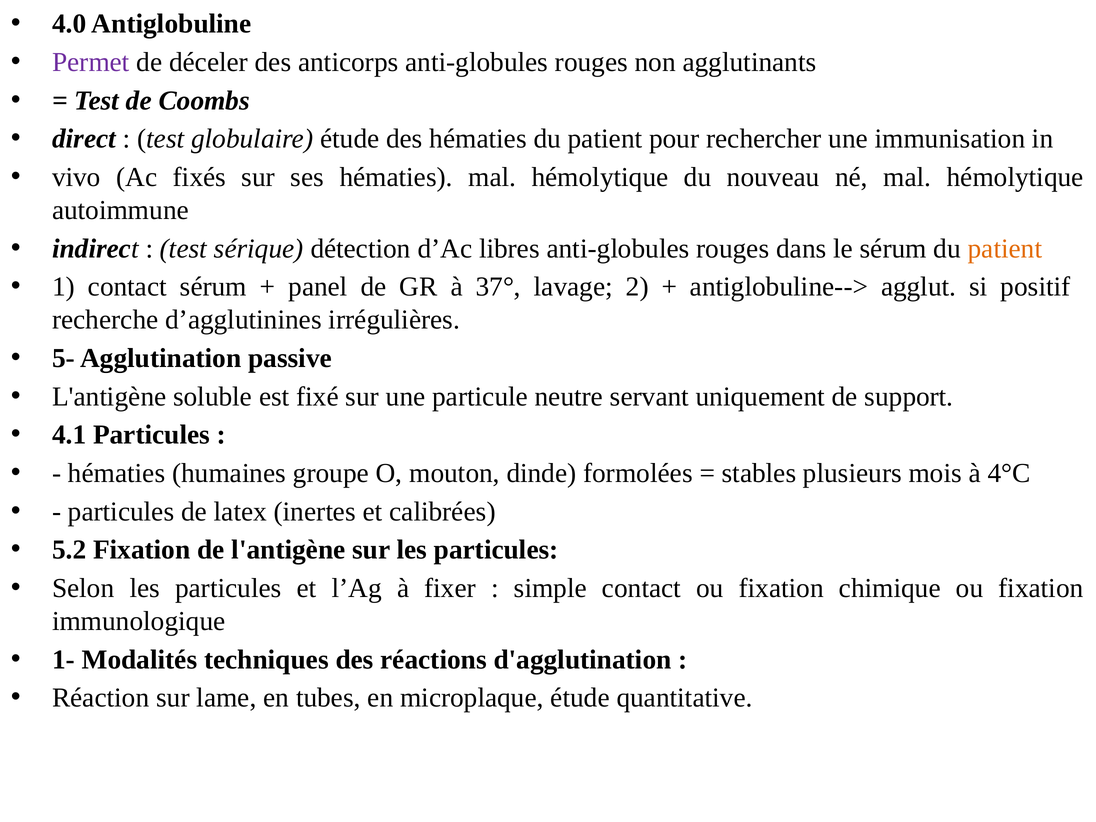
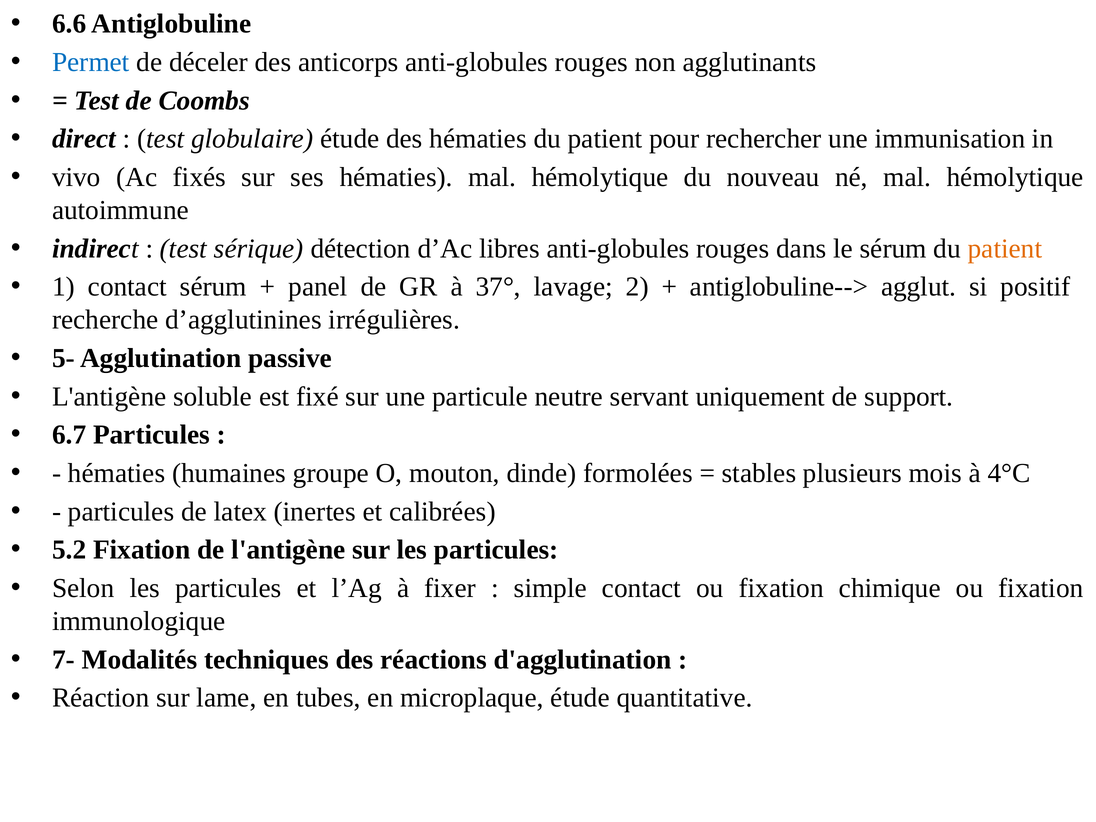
4.0: 4.0 -> 6.6
Permet colour: purple -> blue
4.1: 4.1 -> 6.7
1-: 1- -> 7-
